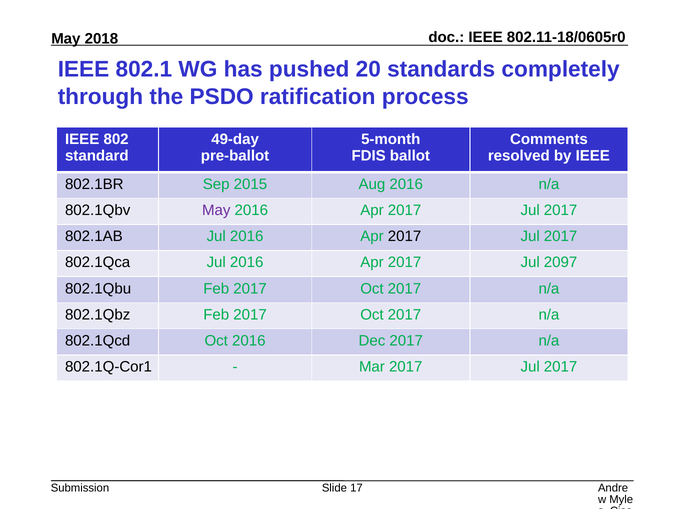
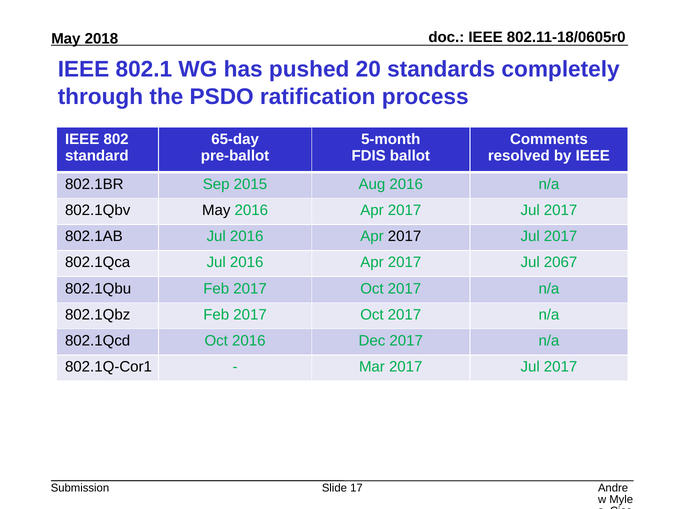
49-day: 49-day -> 65-day
May at (216, 210) colour: purple -> black
2097: 2097 -> 2067
